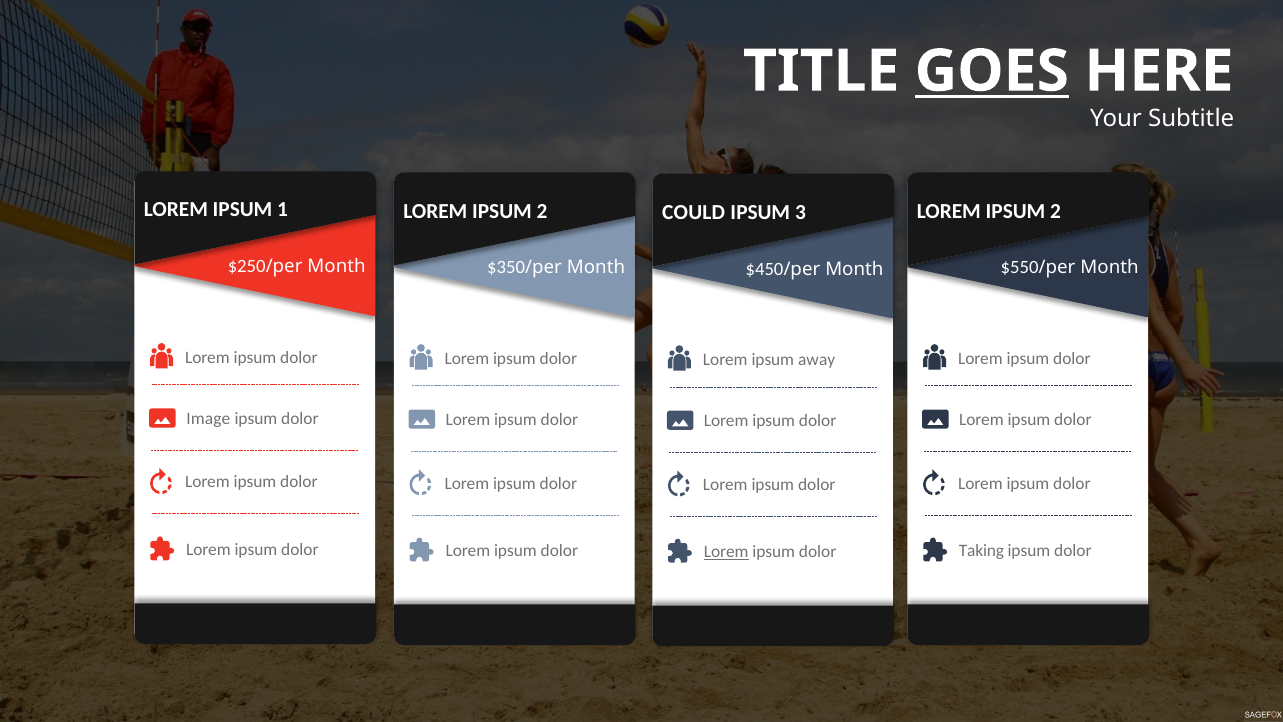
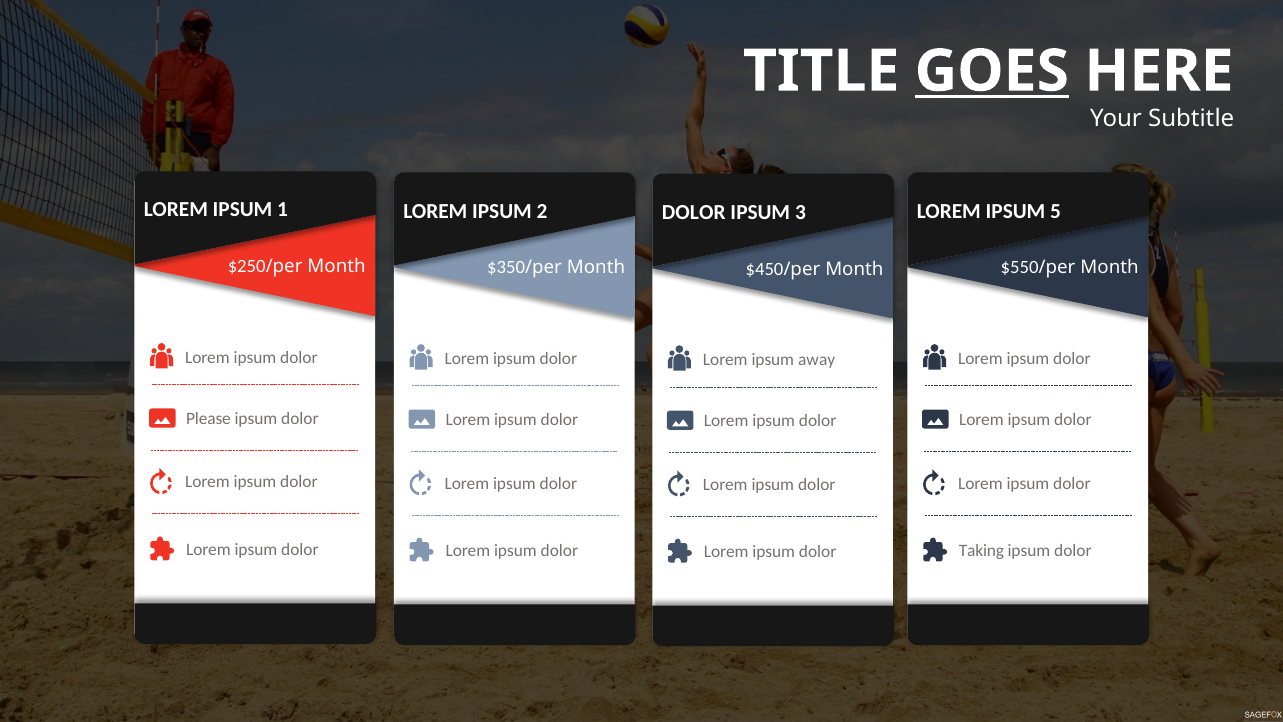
2 at (1056, 211): 2 -> 5
COULD at (694, 212): COULD -> DOLOR
Image: Image -> Please
Lorem at (726, 551) underline: present -> none
